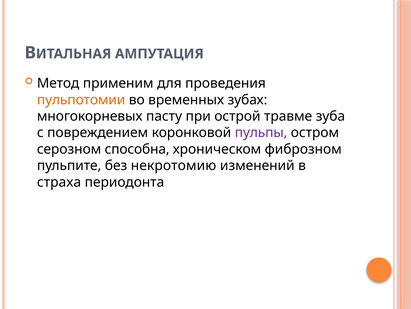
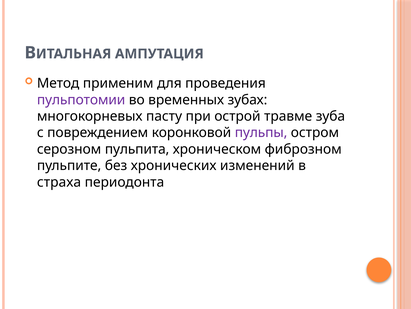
пульпотомии colour: orange -> purple
способна: способна -> пульпита
некротомию: некротомию -> хронических
